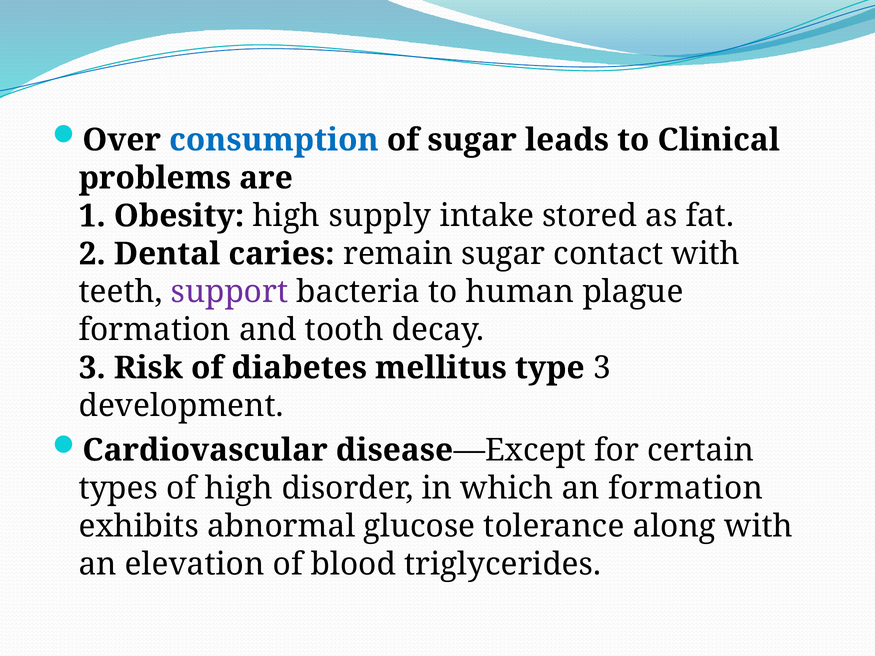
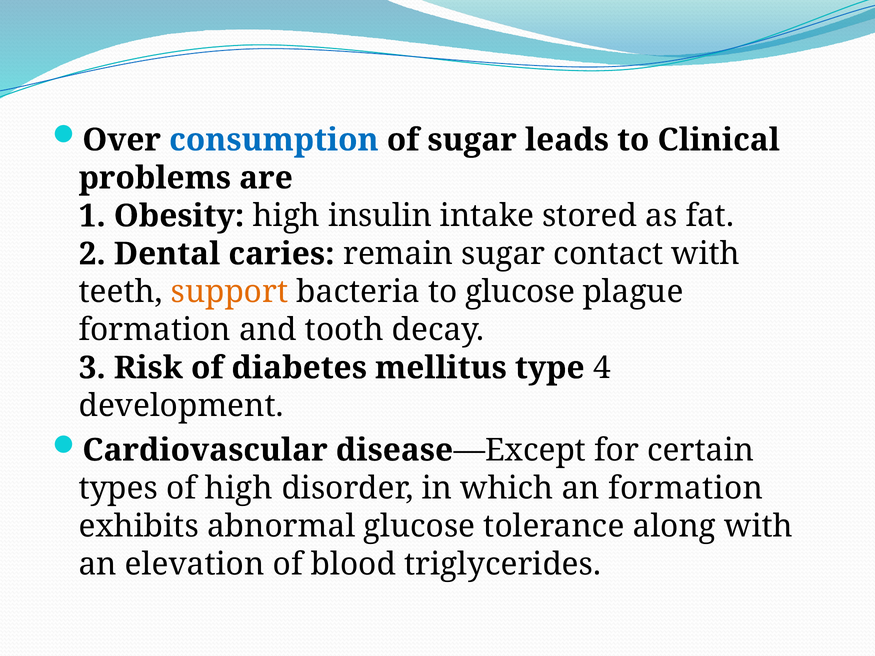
supply: supply -> insulin
support colour: purple -> orange
to human: human -> glucose
type 3: 3 -> 4
